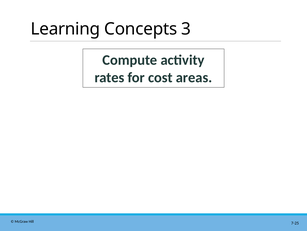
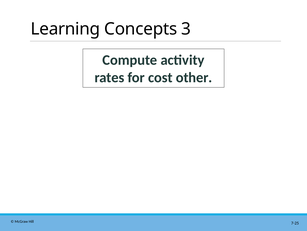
areas: areas -> other
